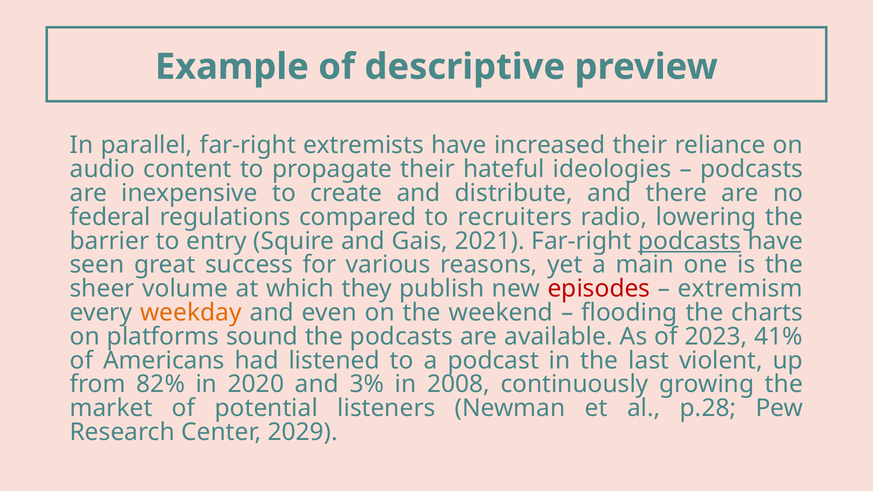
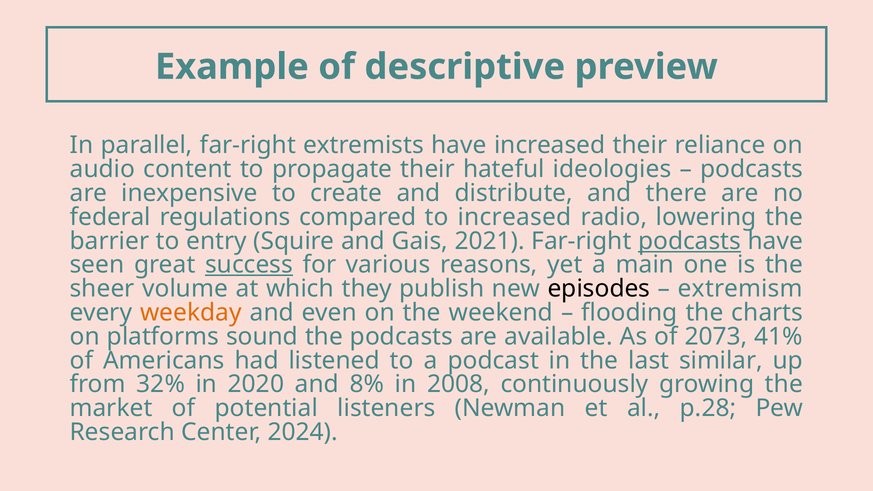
to recruiters: recruiters -> increased
success underline: none -> present
episodes colour: red -> black
2023: 2023 -> 2073
violent: violent -> similar
82%: 82% -> 32%
3%: 3% -> 8%
2029: 2029 -> 2024
